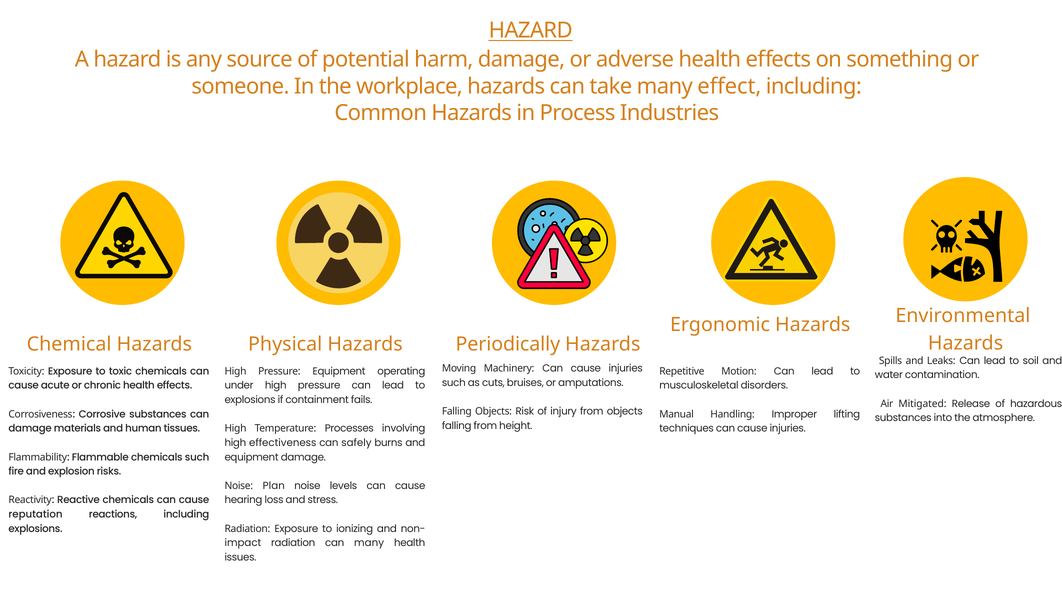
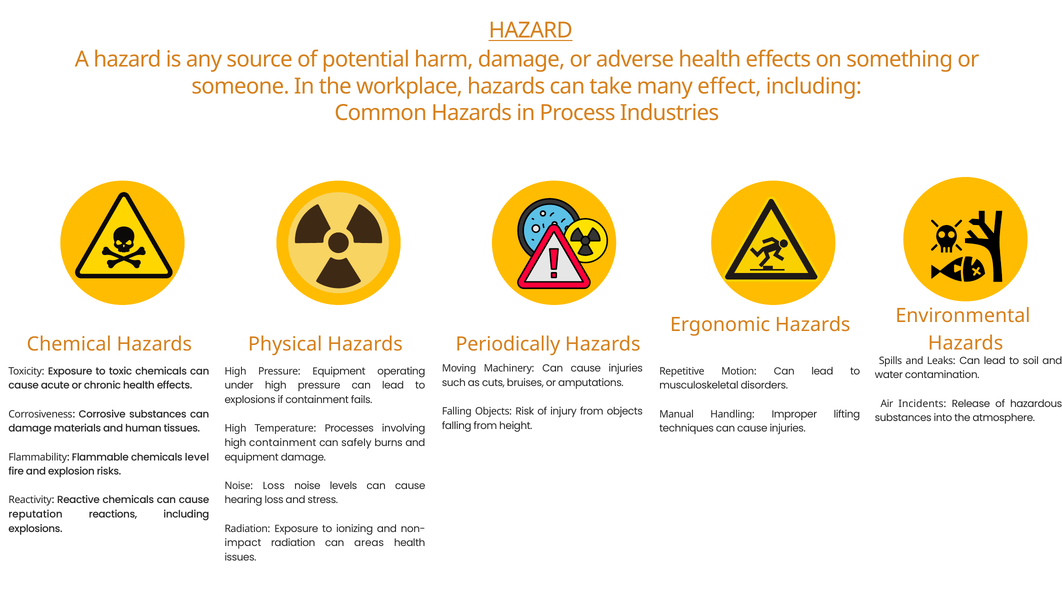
Mitigated: Mitigated -> Incidents
high effectiveness: effectiveness -> containment
chemicals such: such -> level
Noise Plan: Plan -> Loss
can many: many -> areas
